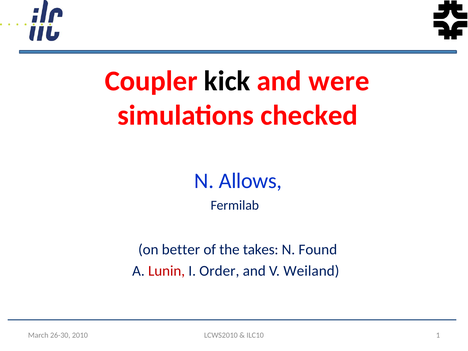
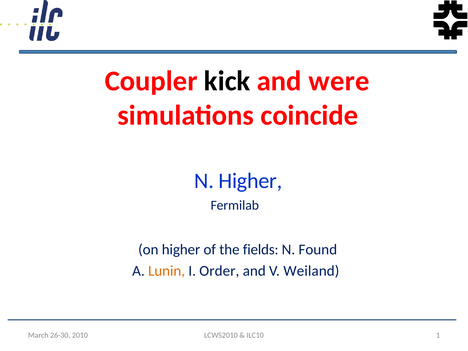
checked: checked -> coincide
N Allows: Allows -> Higher
on better: better -> higher
takes: takes -> fields
Lunin colour: red -> orange
